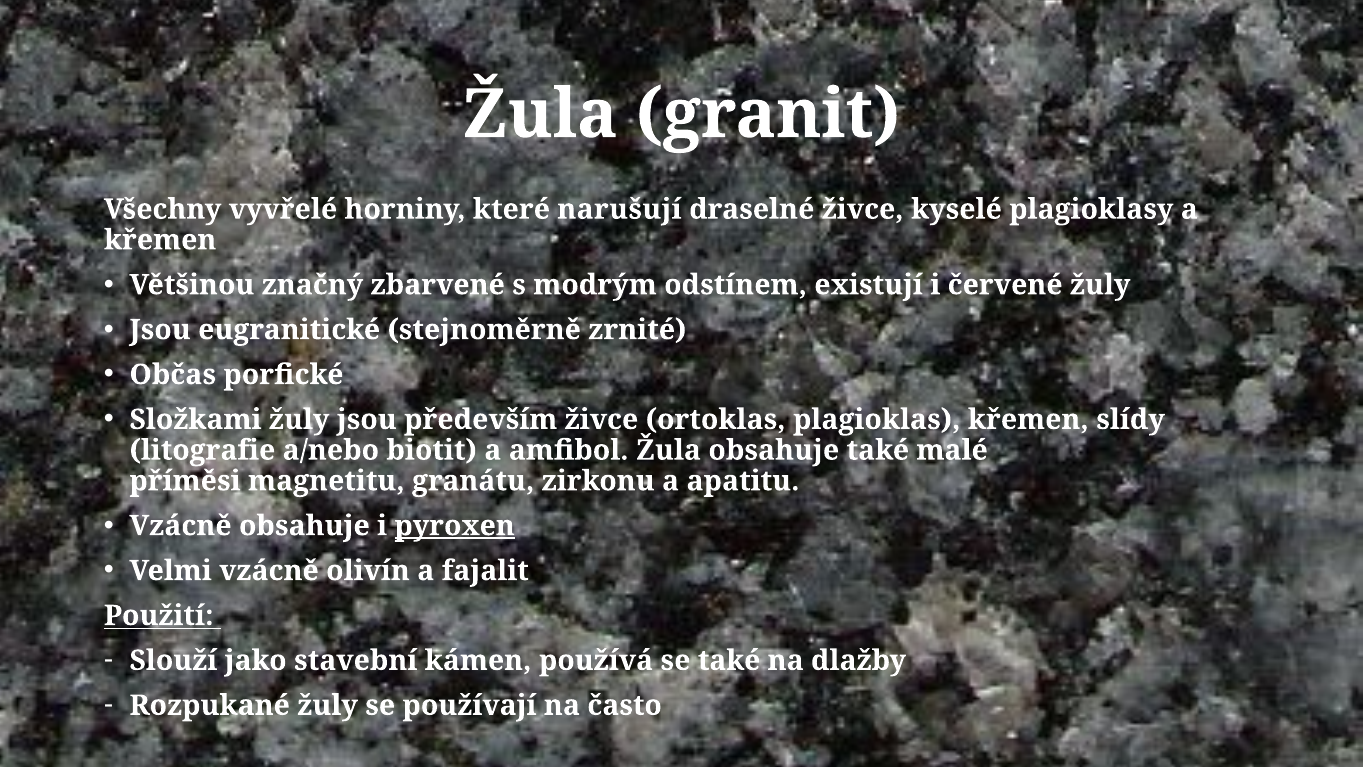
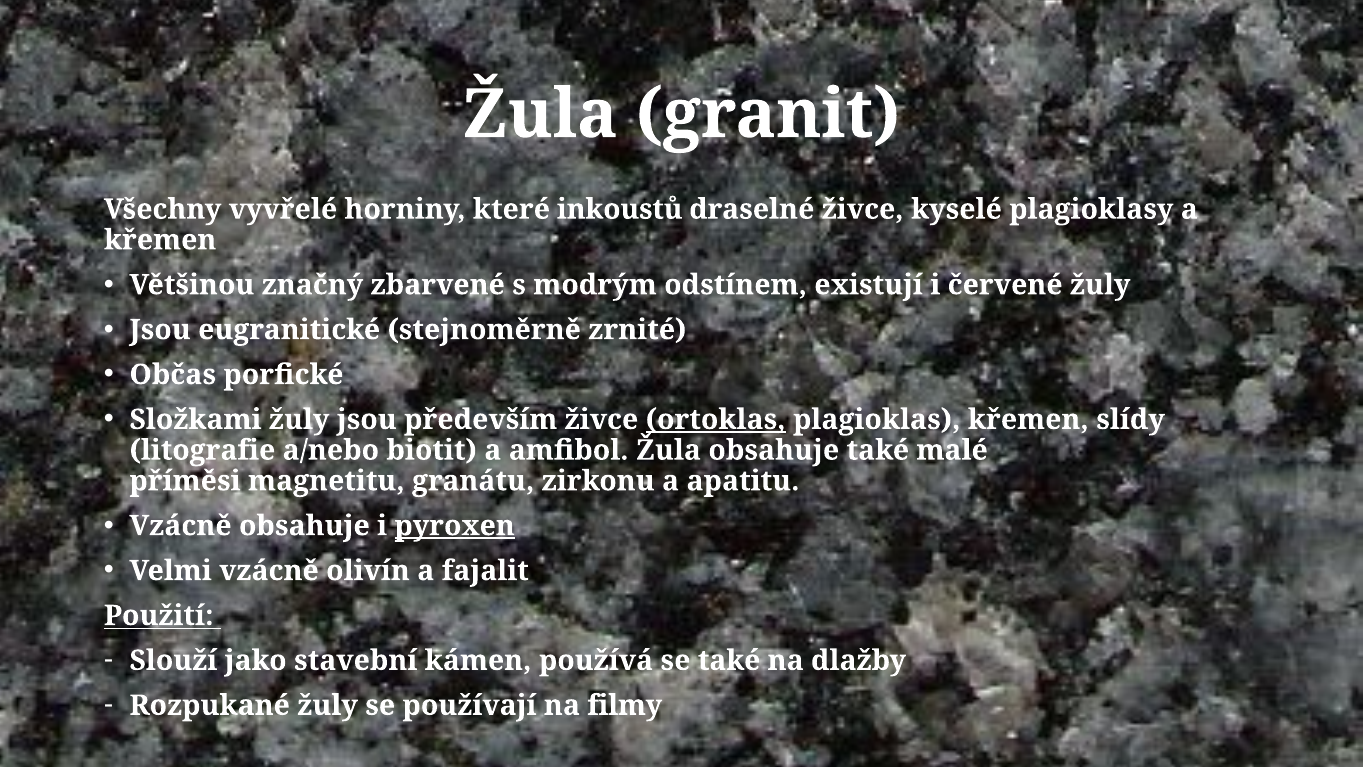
narušují: narušují -> inkoustů
ortoklas underline: none -> present
často: často -> filmy
